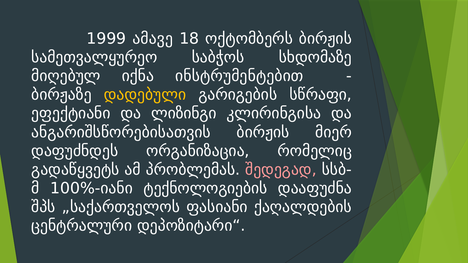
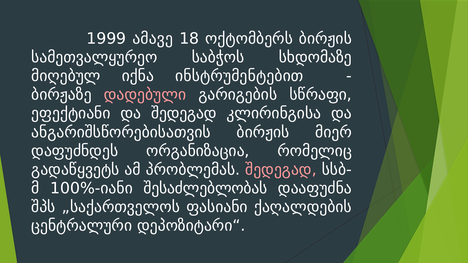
დადებული colour: yellow -> pink
და ლიზინგი: ლიზინგი -> შედეგად
ტექნოლოგიების: ტექნოლოგიების -> შესაძლებლობას
